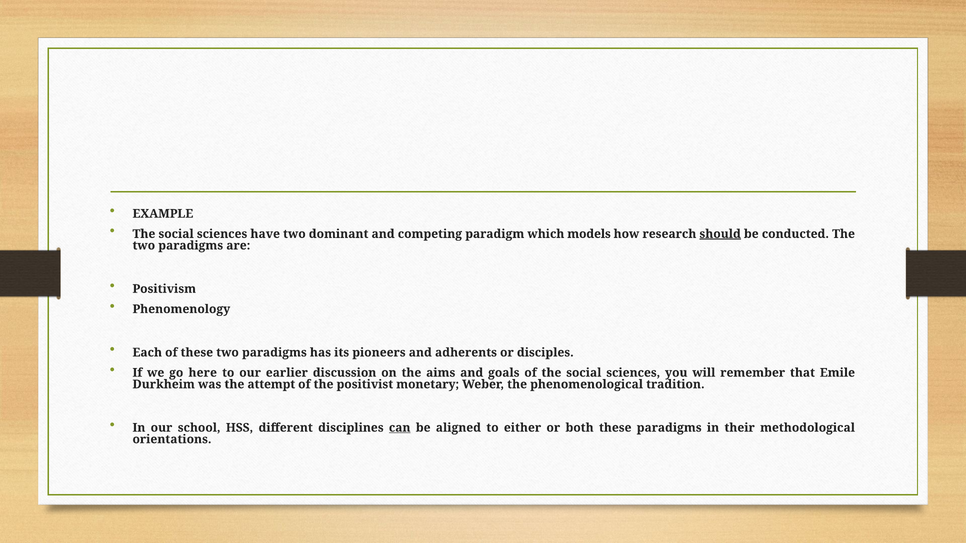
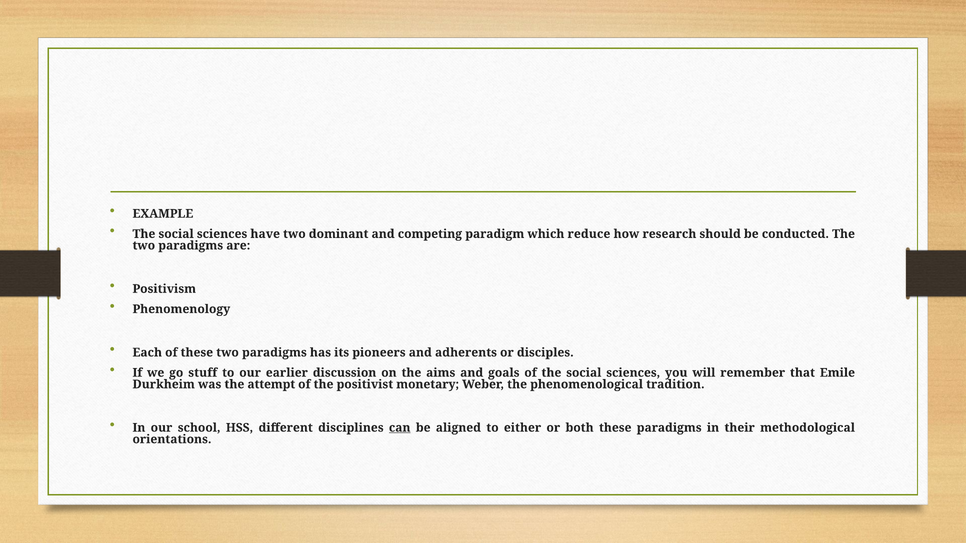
models: models -> reduce
should underline: present -> none
here: here -> stuff
